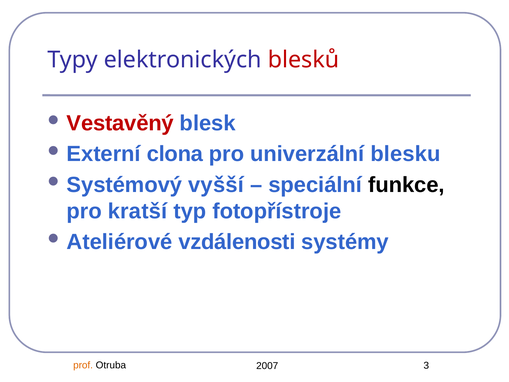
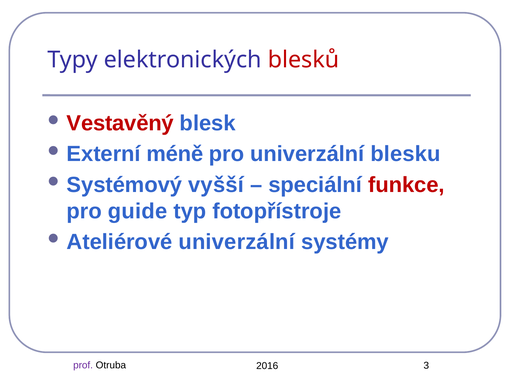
clona: clona -> méně
funkce colour: black -> red
kratší: kratší -> guide
Ateliérové vzdálenosti: vzdálenosti -> univerzální
prof colour: orange -> purple
2007: 2007 -> 2016
